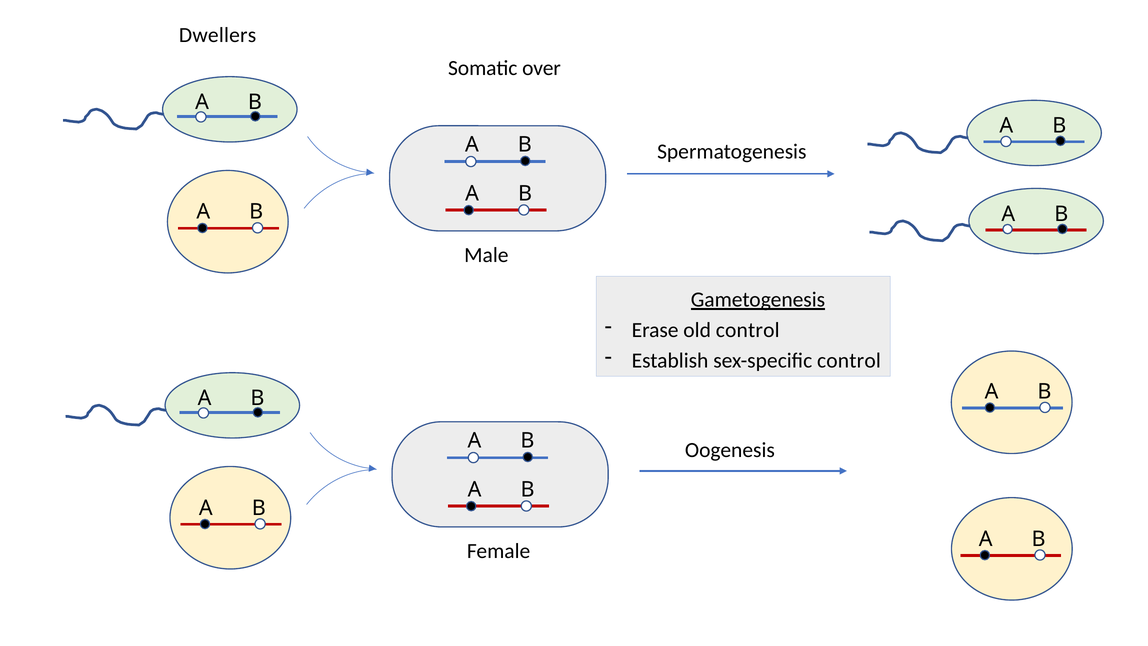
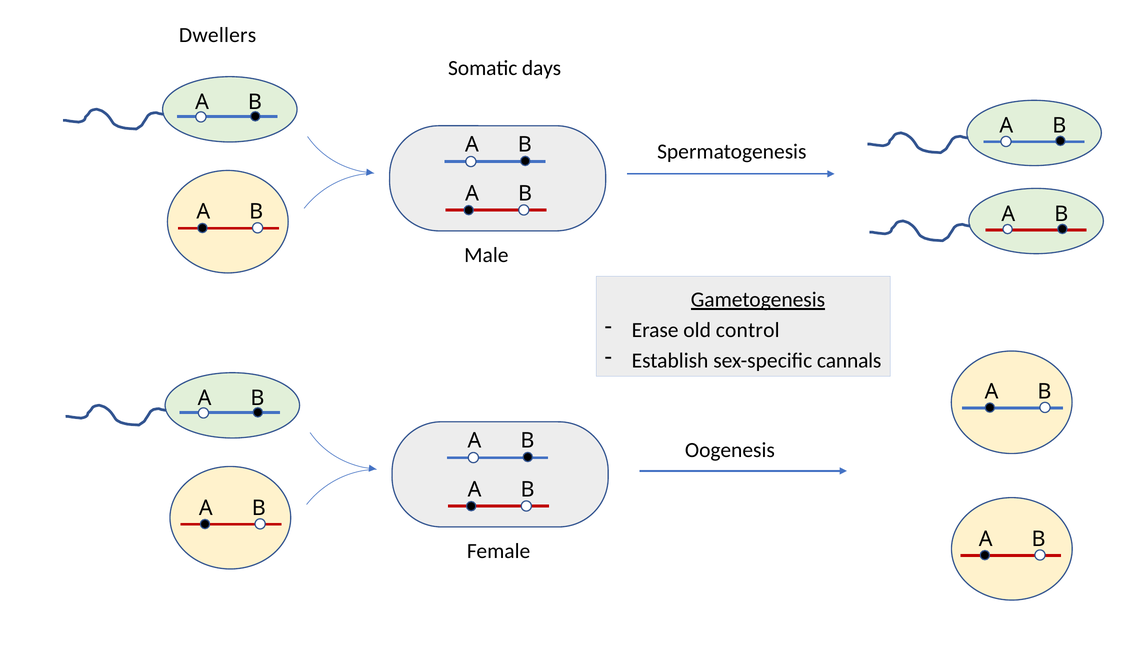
over: over -> days
sex-specific control: control -> cannals
